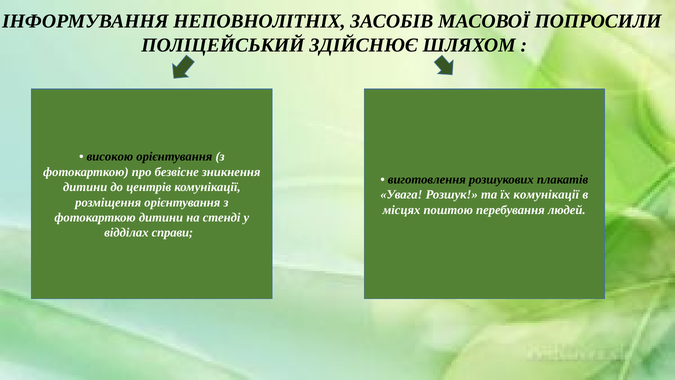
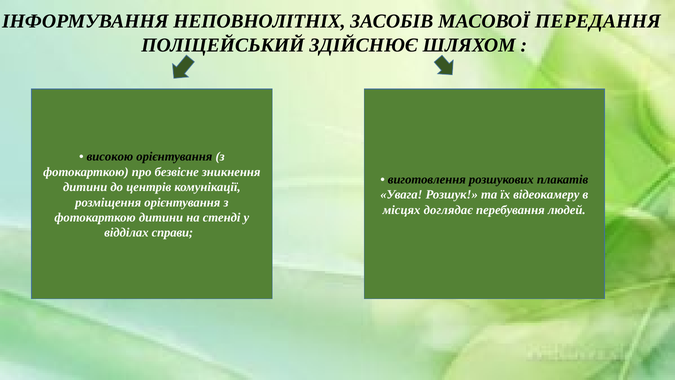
ПОПРОСИЛИ: ПОПРОСИЛИ -> ПЕРЕДАННЯ
їх комунікації: комунікації -> відеокамеру
поштою: поштою -> доглядає
